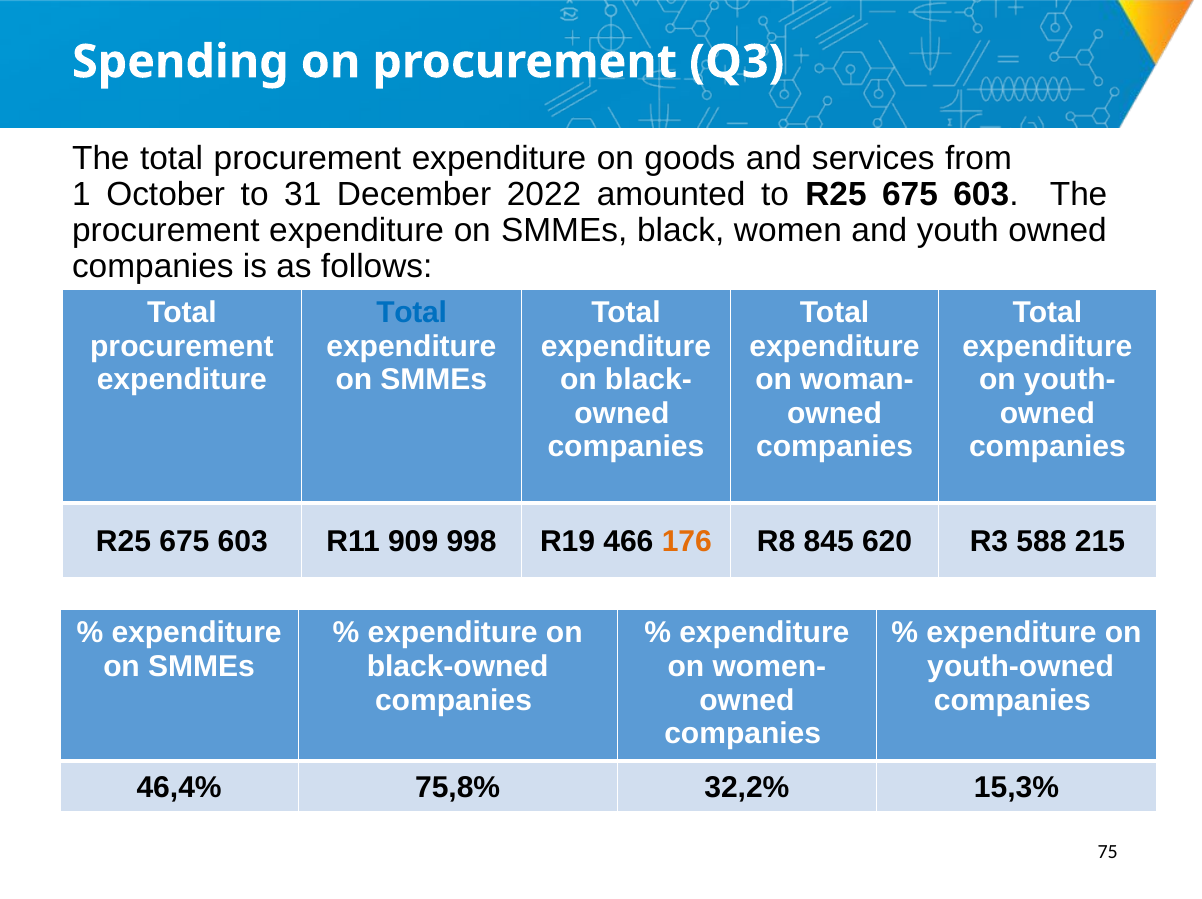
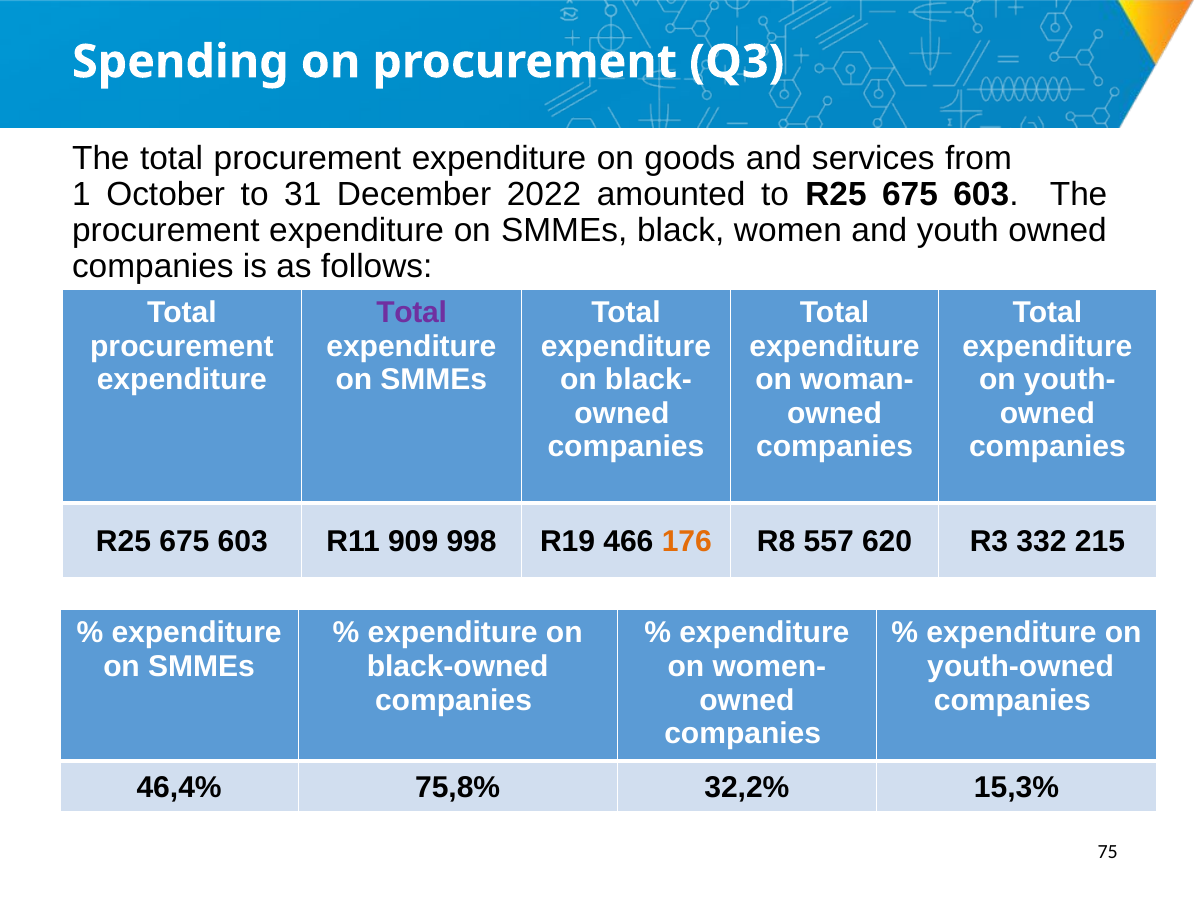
Total at (412, 313) colour: blue -> purple
845: 845 -> 557
588: 588 -> 332
